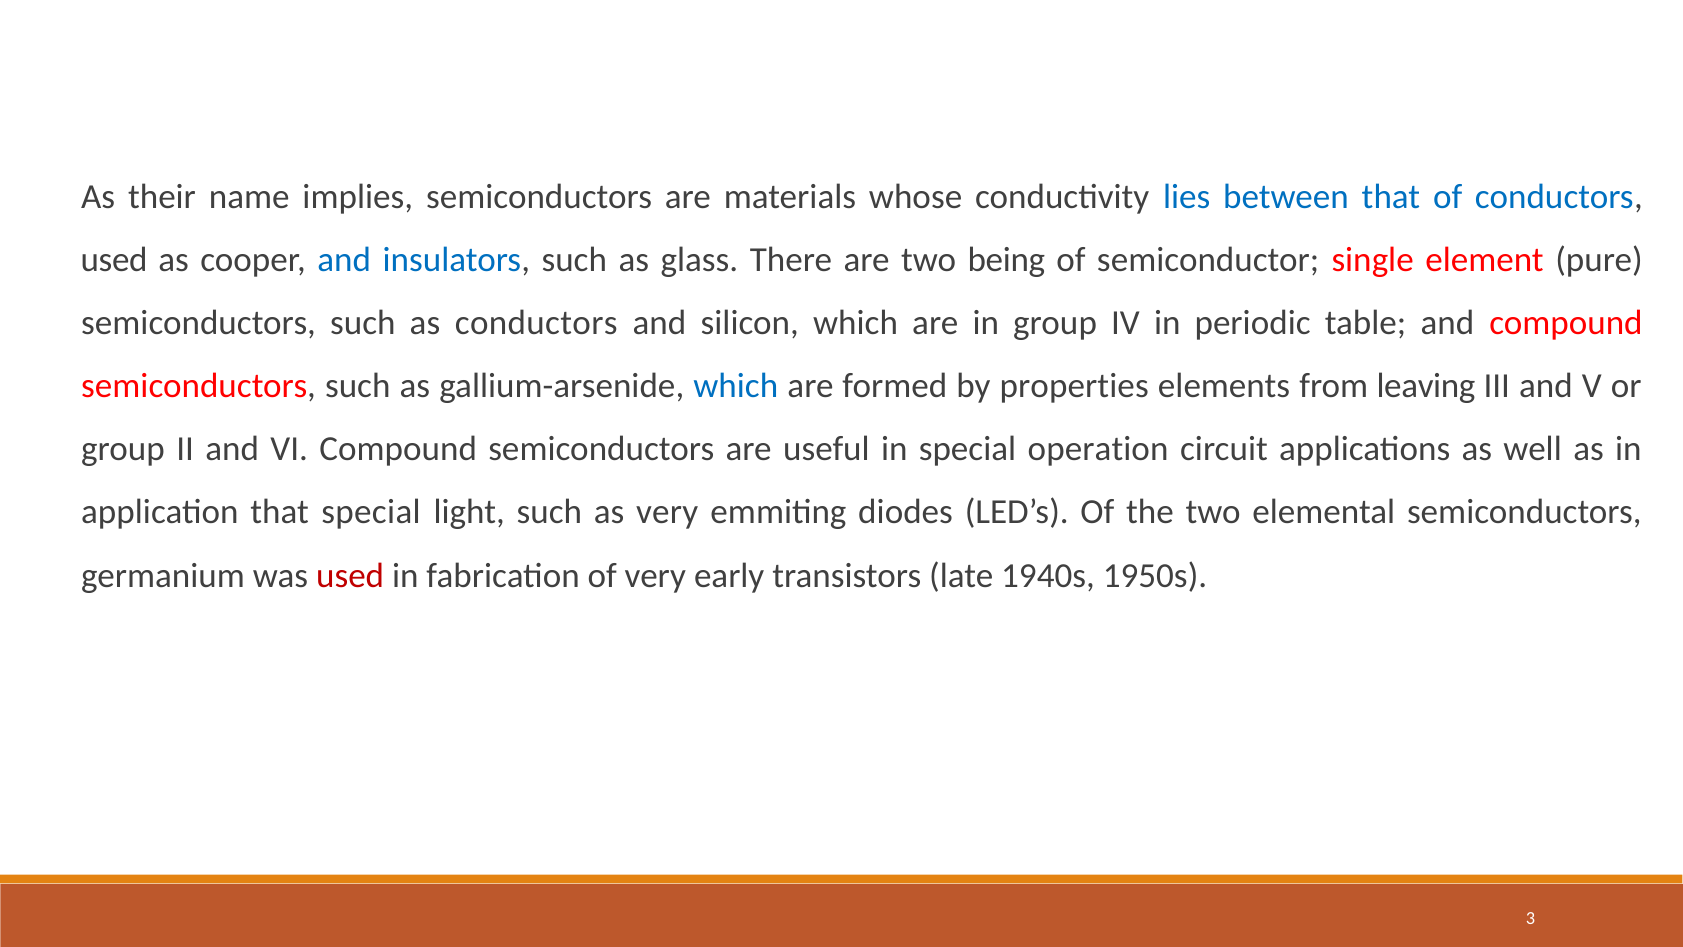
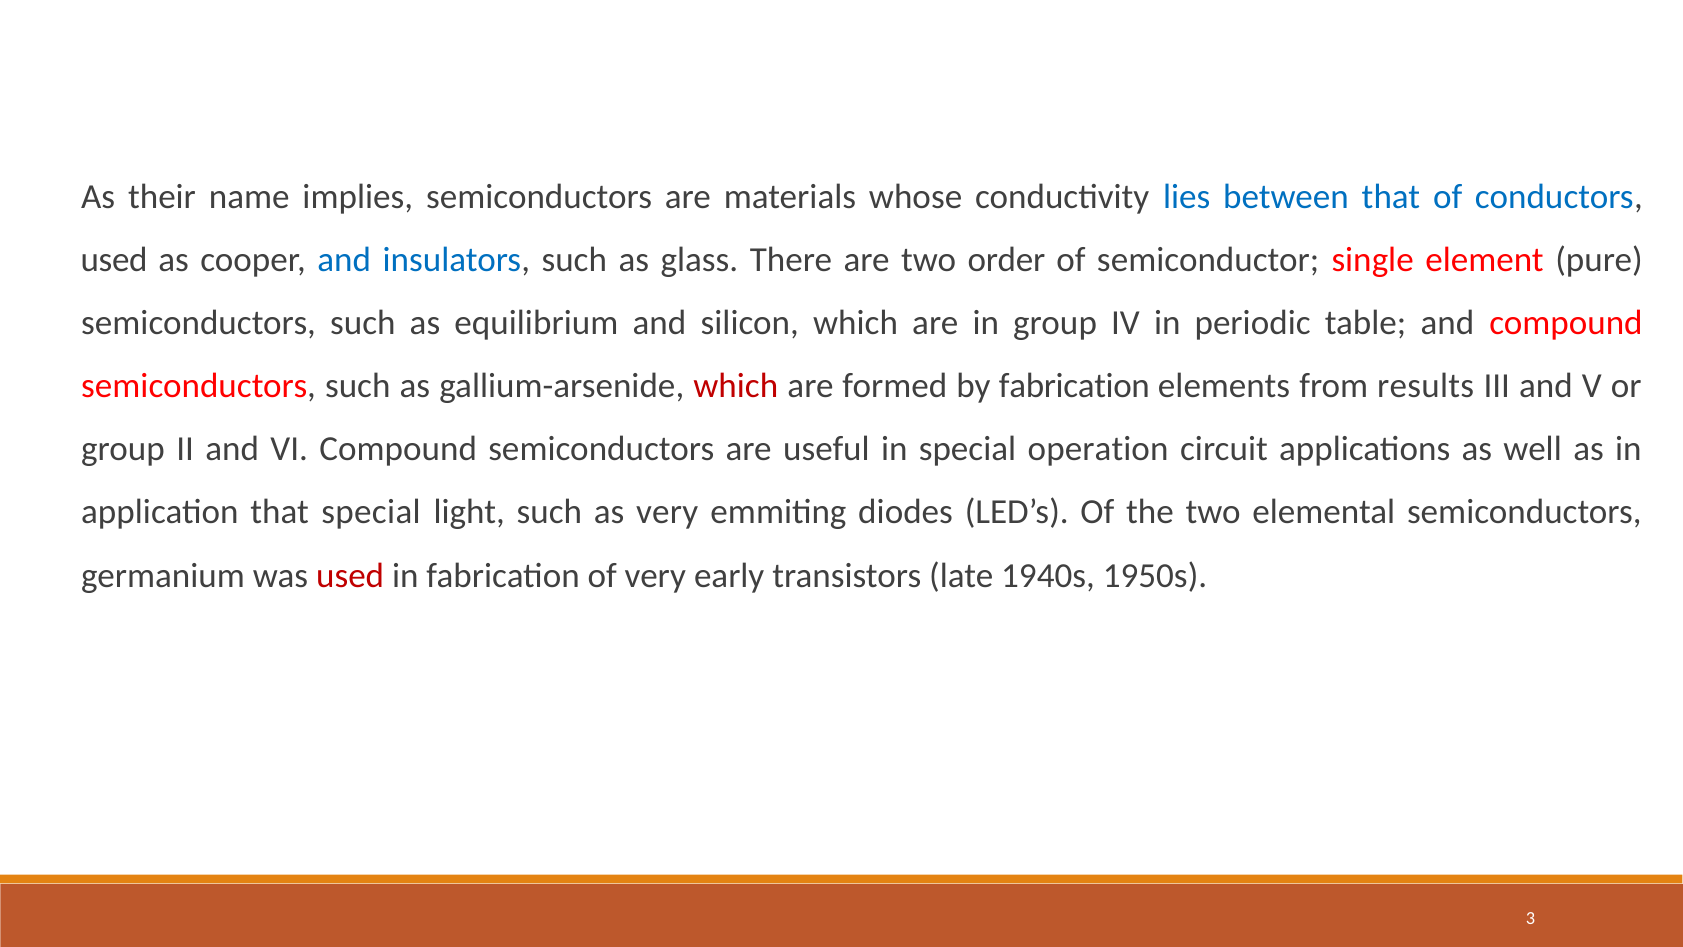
being: being -> order
as conductors: conductors -> equilibrium
which at (736, 386) colour: blue -> red
by properties: properties -> fabrication
leaving: leaving -> results
